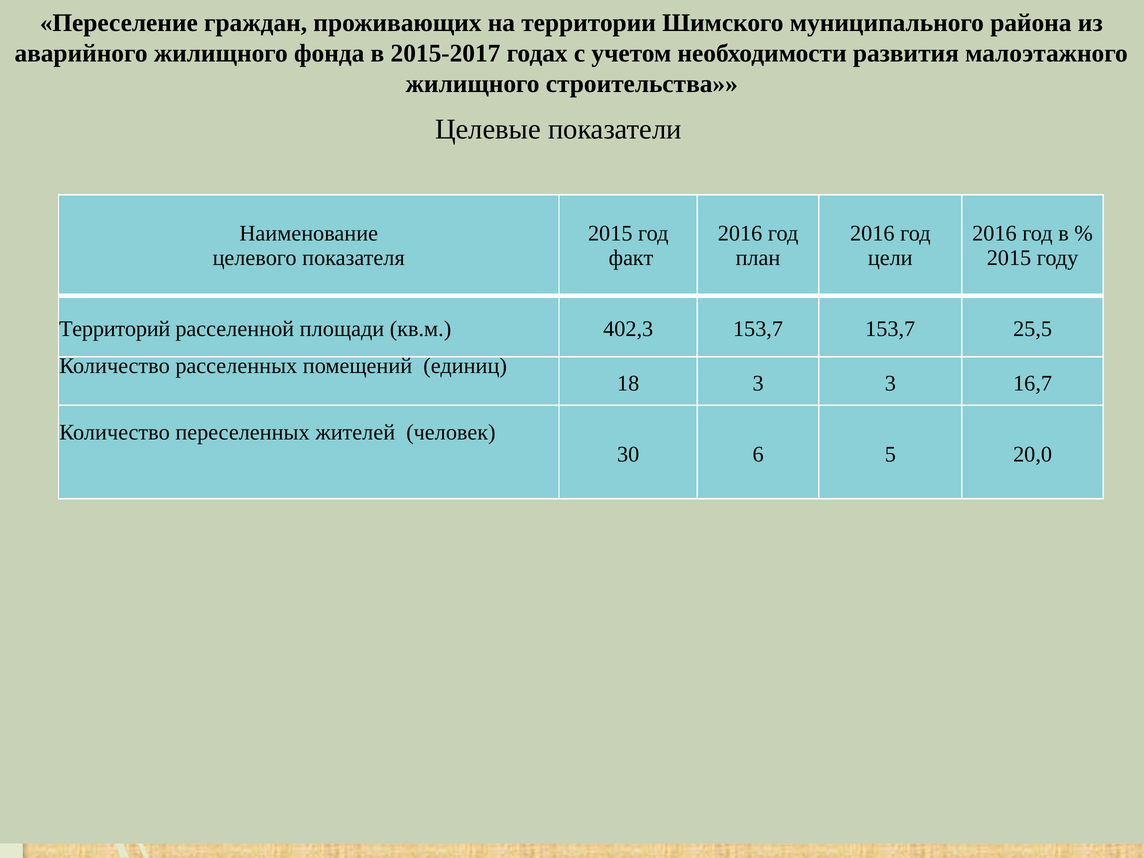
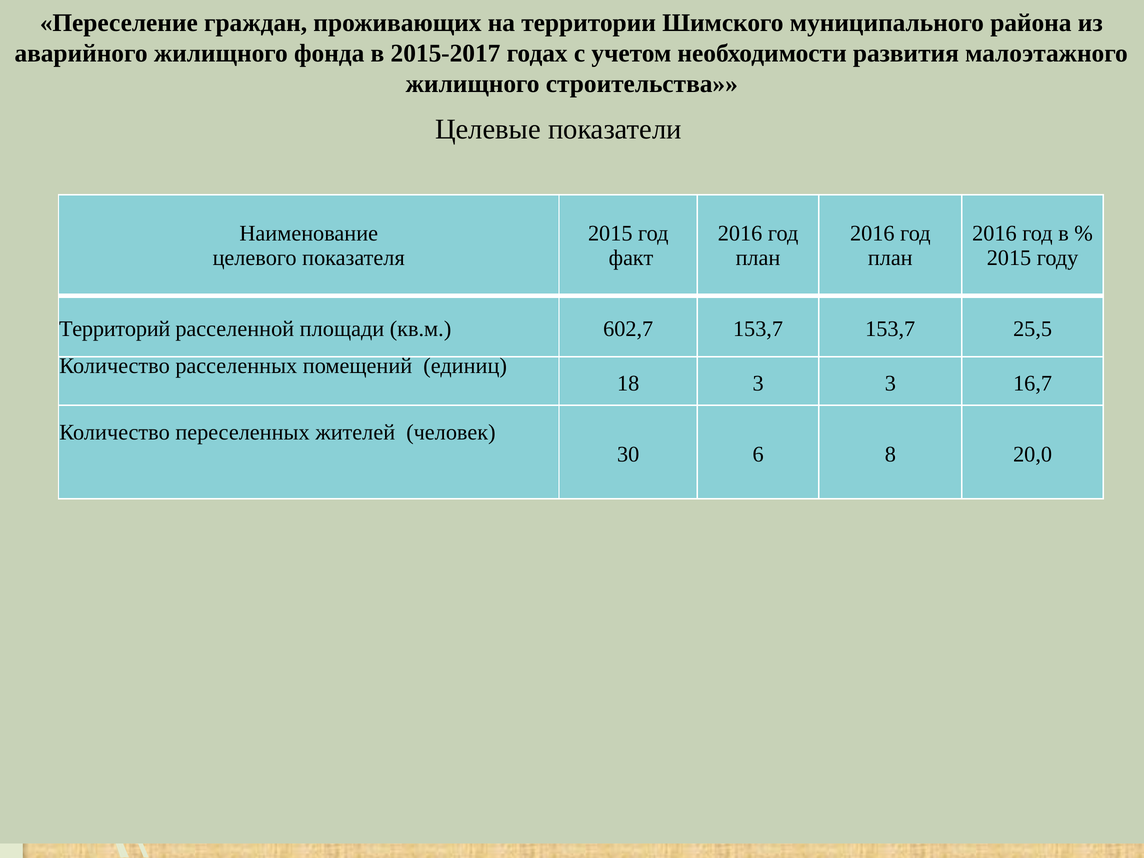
цели at (890, 258): цели -> план
402,3: 402,3 -> 602,7
5: 5 -> 8
